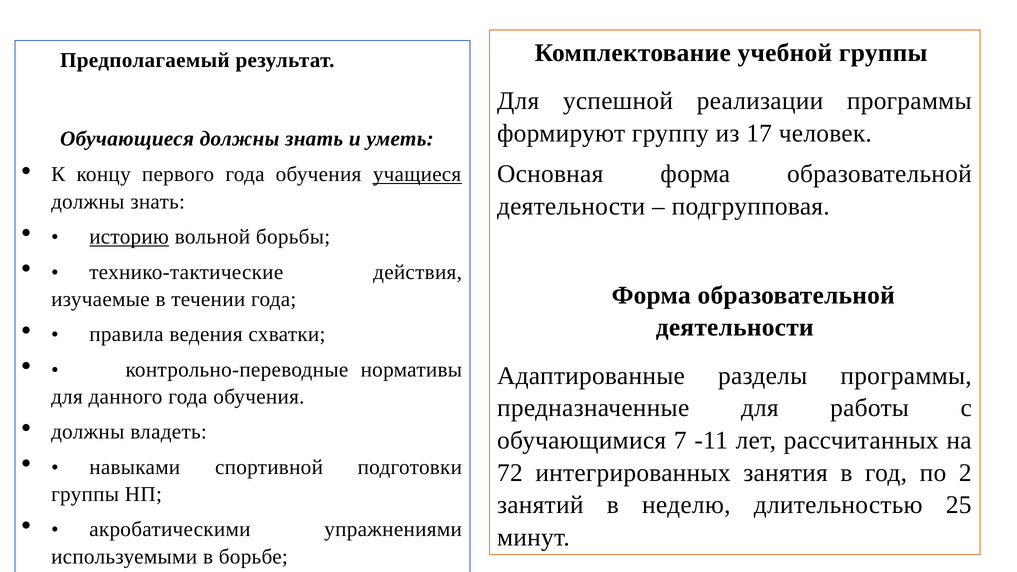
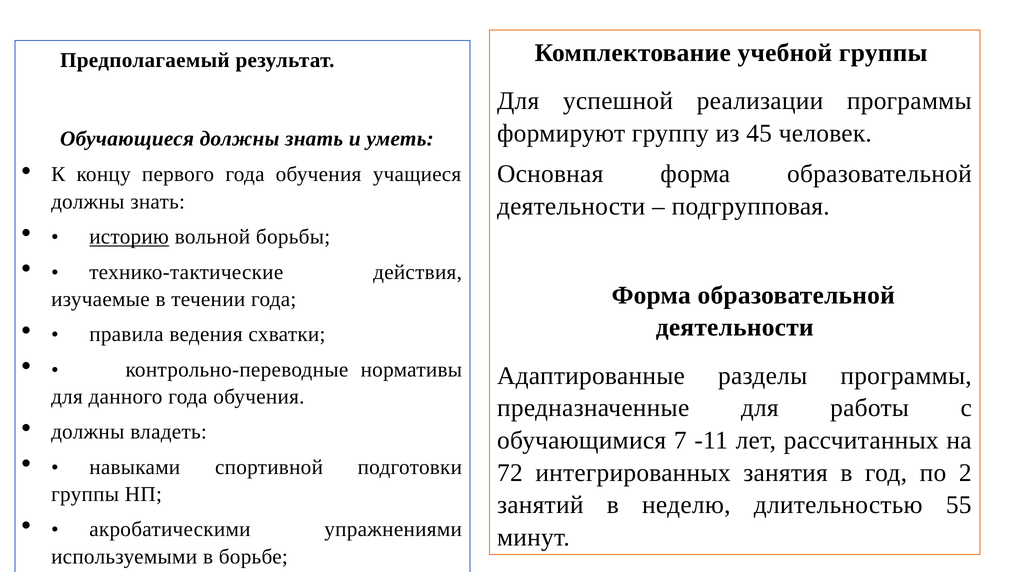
17: 17 -> 45
учащиеся underline: present -> none
25: 25 -> 55
